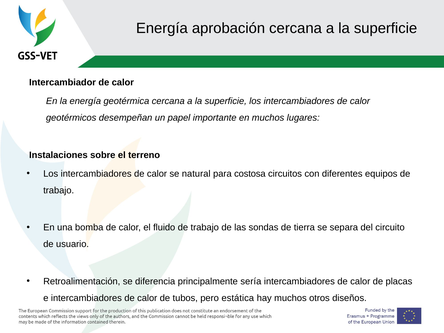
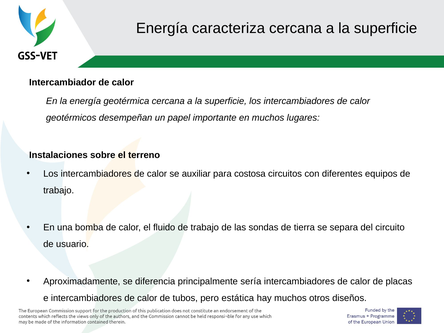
aprobación: aprobación -> caracteriza
natural: natural -> auxiliar
Retroalimentación: Retroalimentación -> Aproximadamente
